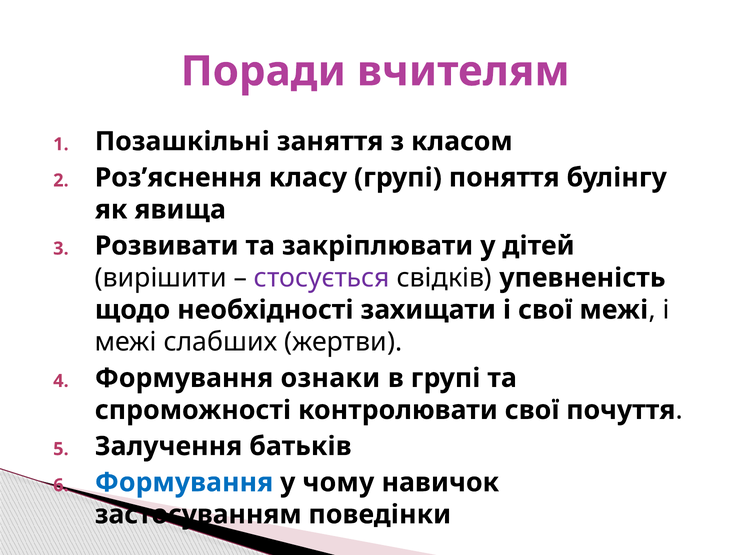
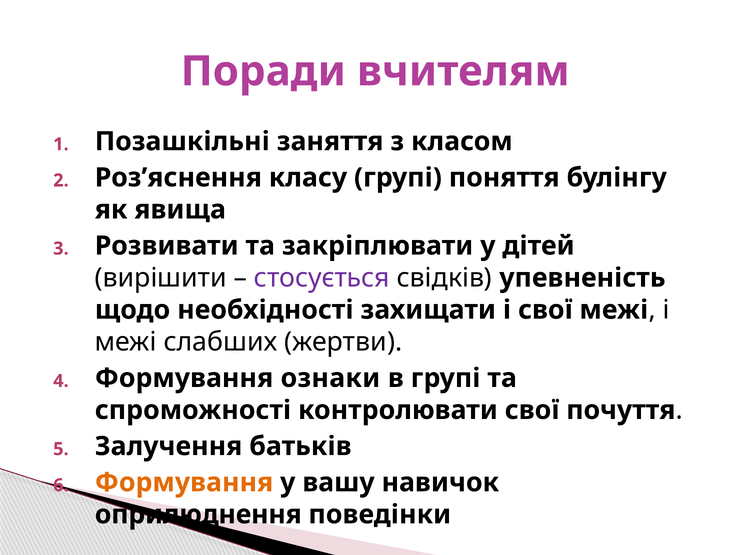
Формування at (184, 482) colour: blue -> orange
чому: чому -> вашу
застосуванням: застосуванням -> оприлюднення
